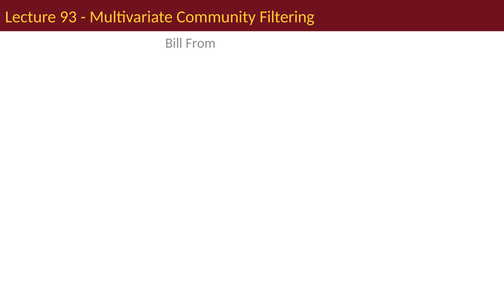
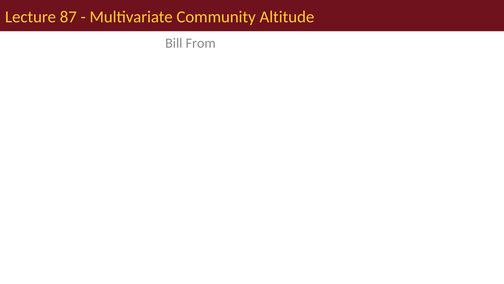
93: 93 -> 87
Filtering: Filtering -> Altitude
